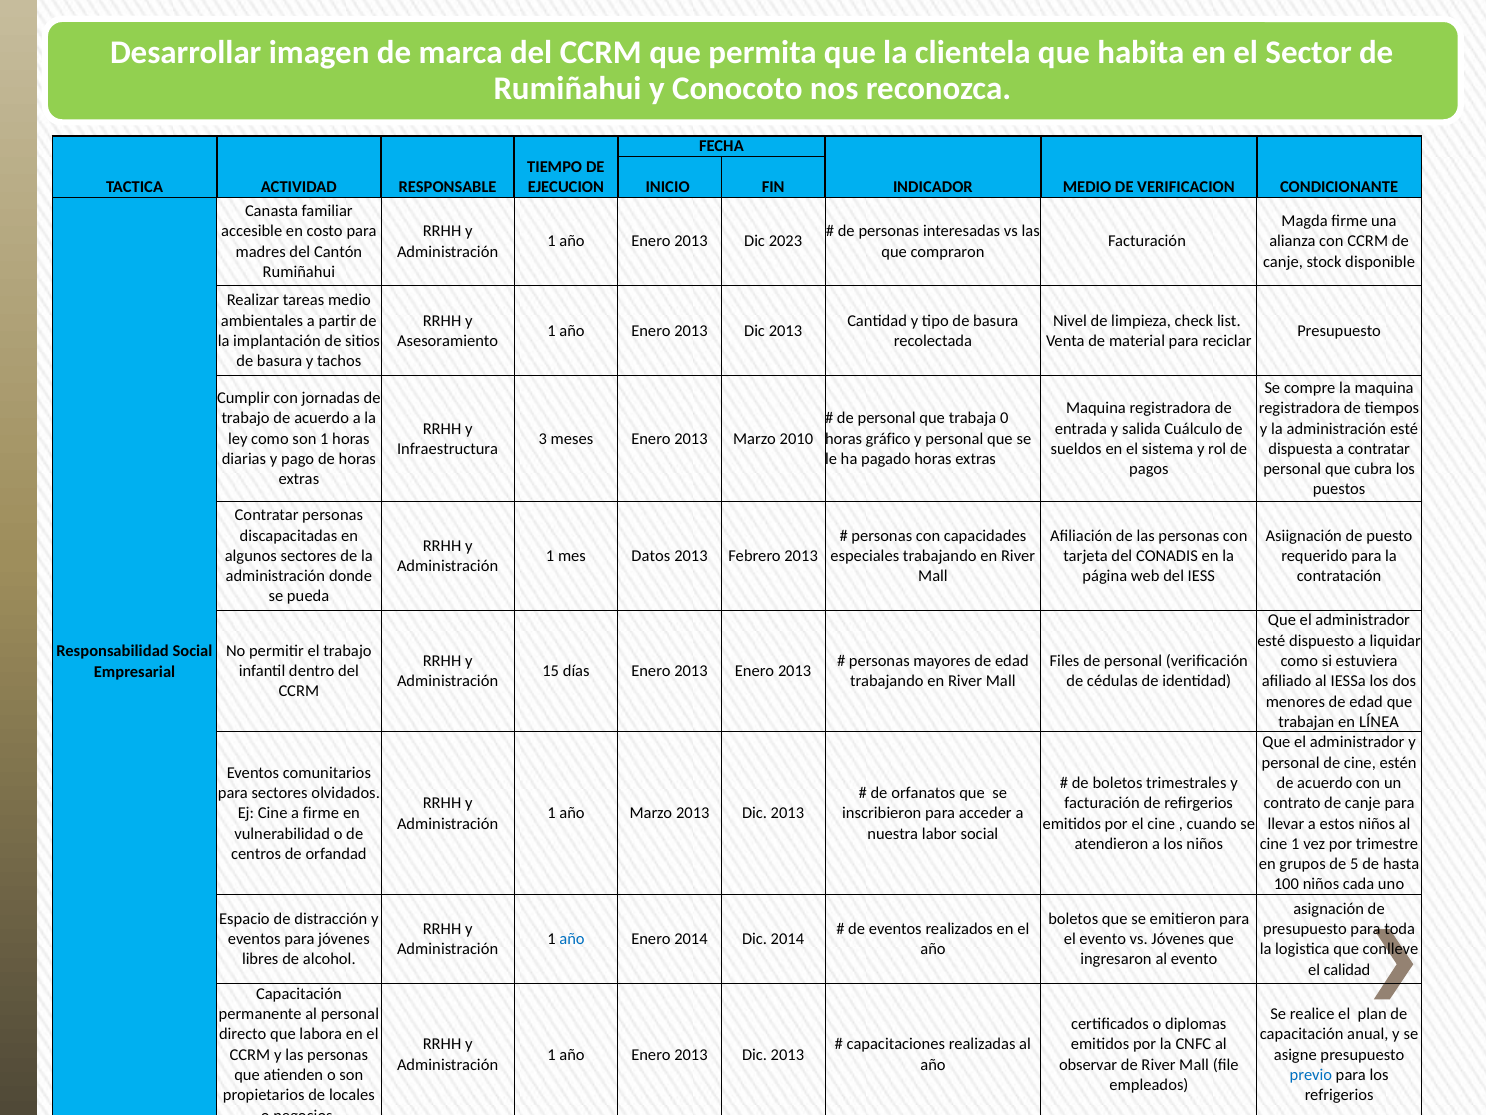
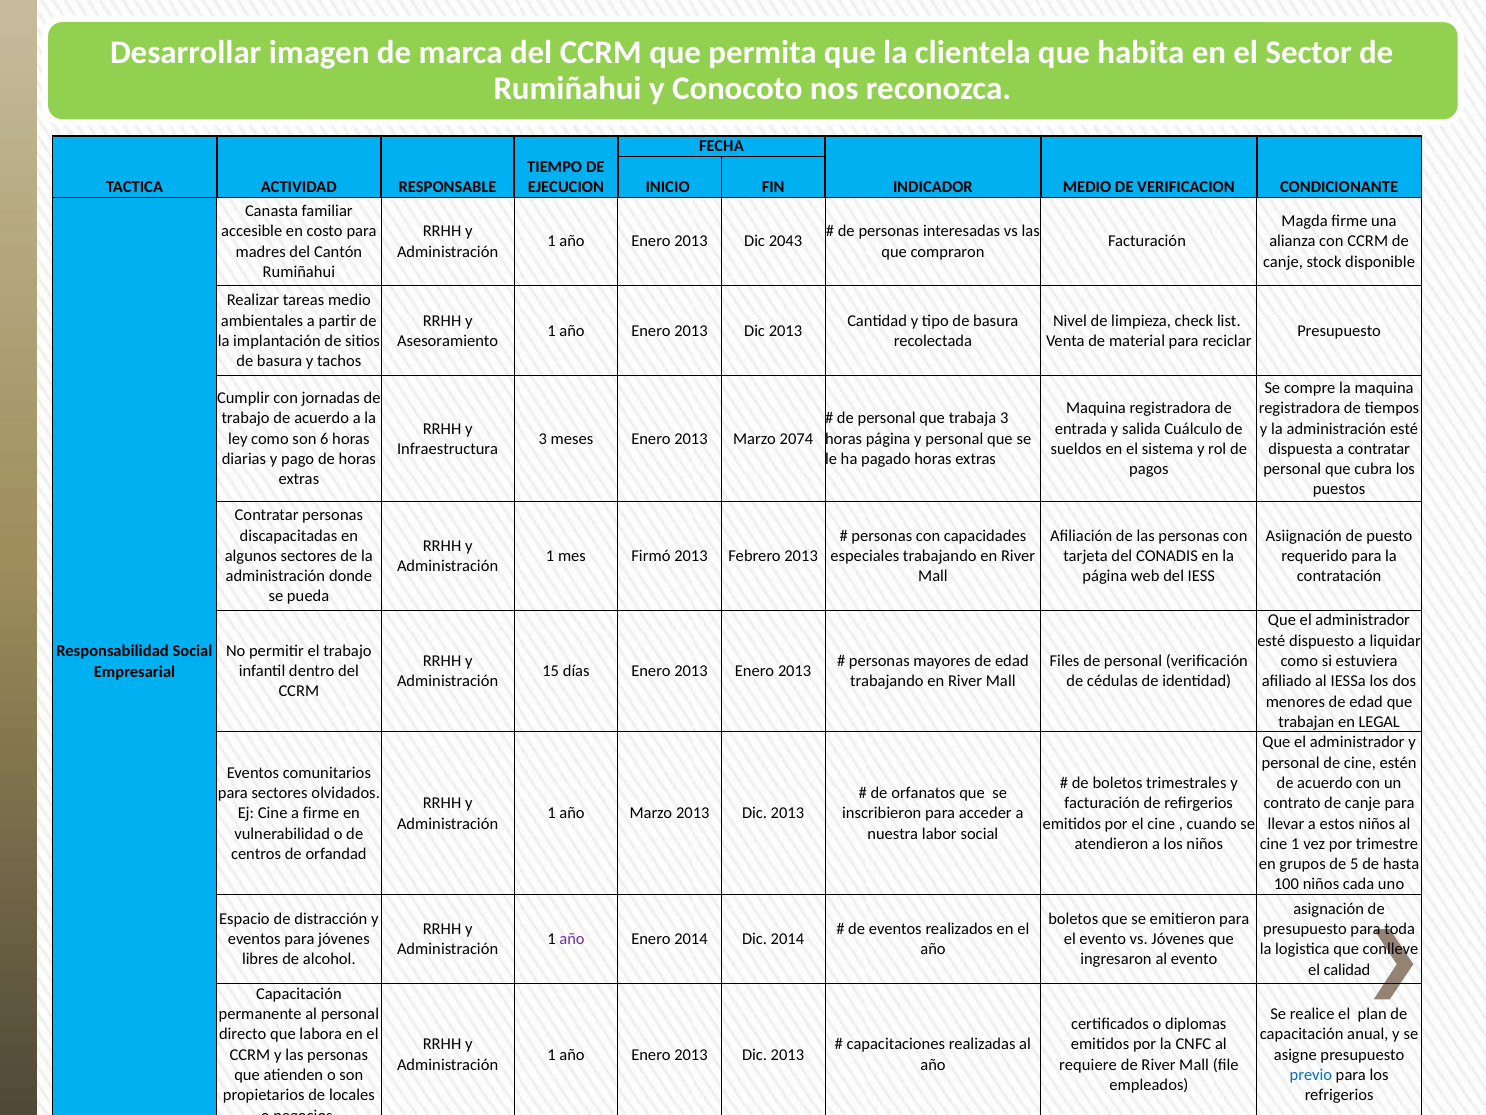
2023: 2023 -> 2043
trabaja 0: 0 -> 3
son 1: 1 -> 6
2010: 2010 -> 2074
horas gráfico: gráfico -> página
Datos: Datos -> Firmó
LÍNEA: LÍNEA -> LEGAL
año at (572, 939) colour: blue -> purple
observar: observar -> requiere
